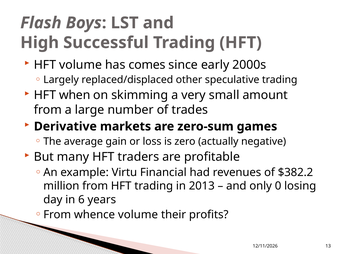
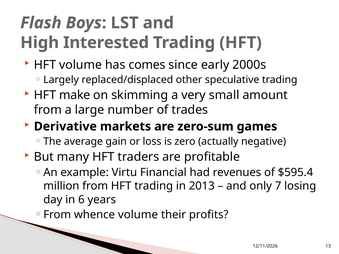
Successful: Successful -> Interested
when: when -> make
$382.2: $382.2 -> $595.4
0: 0 -> 7
